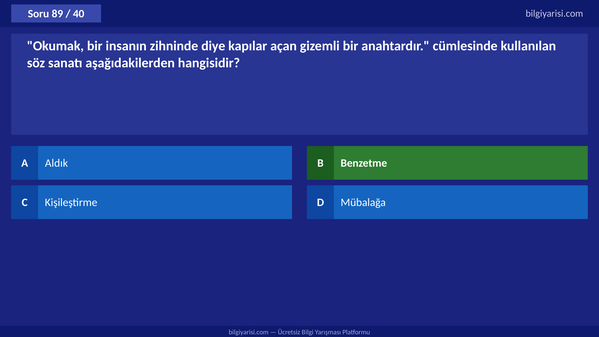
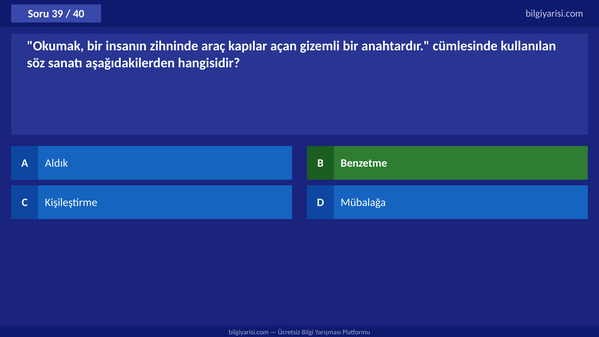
89: 89 -> 39
diye: diye -> araç
